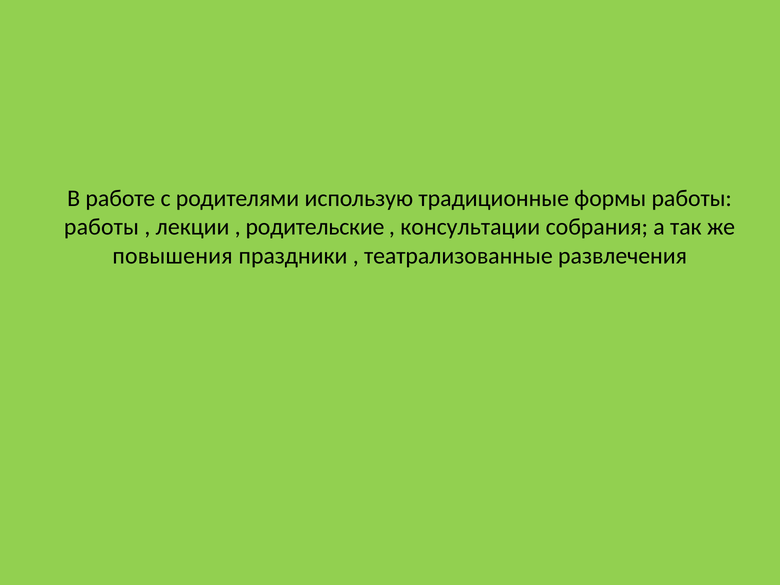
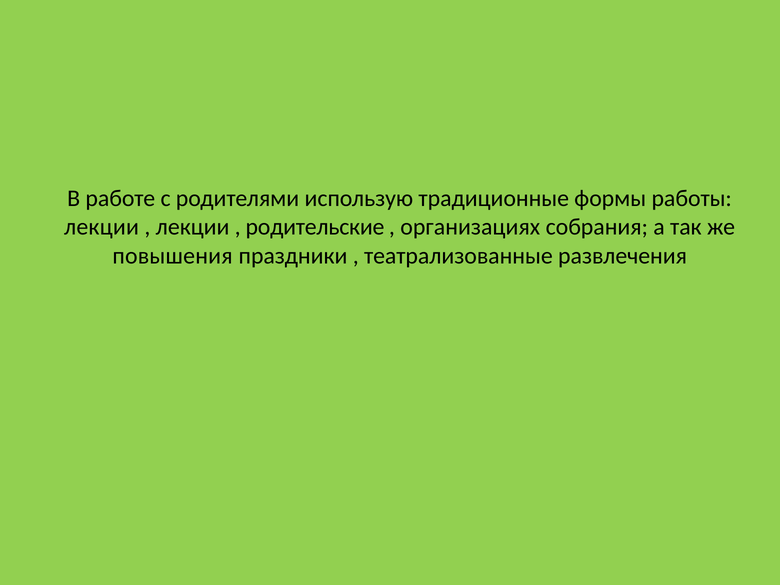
работы at (101, 227): работы -> лекции
консультации: консультации -> организациях
